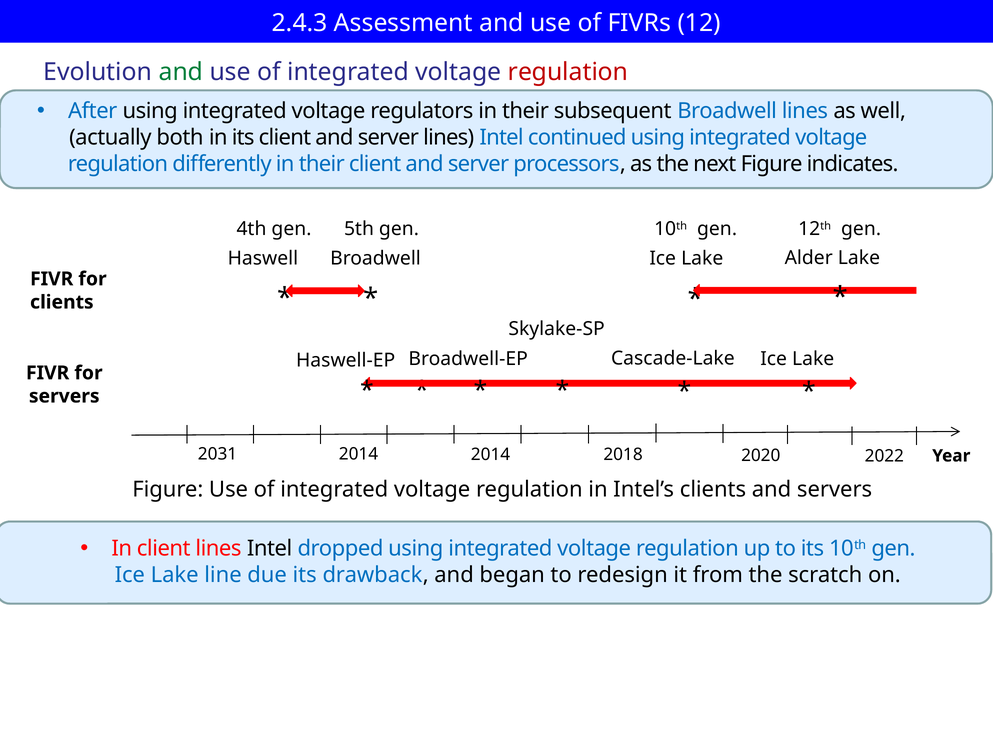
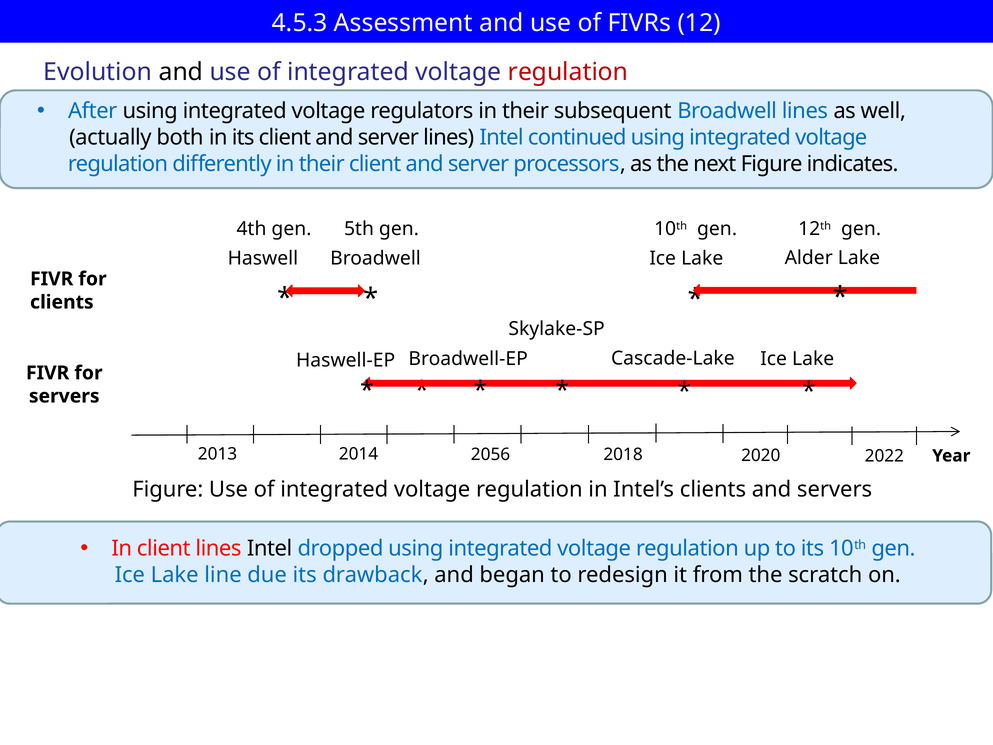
2.4.3: 2.4.3 -> 4.5.3
and at (181, 72) colour: green -> black
2031: 2031 -> 2013
2014 2014: 2014 -> 2056
